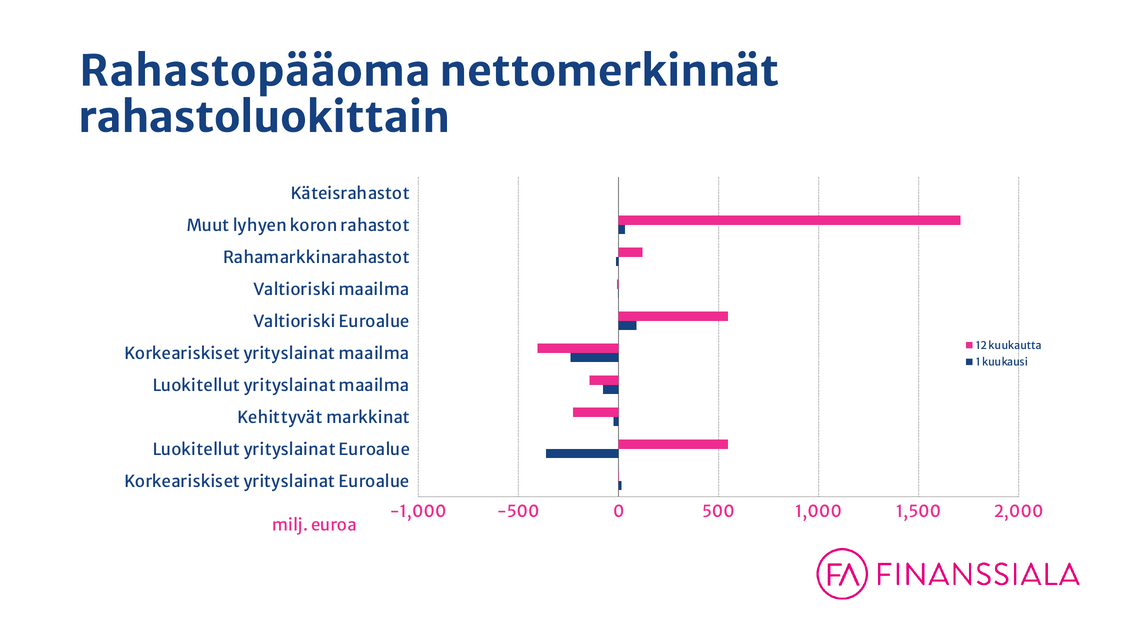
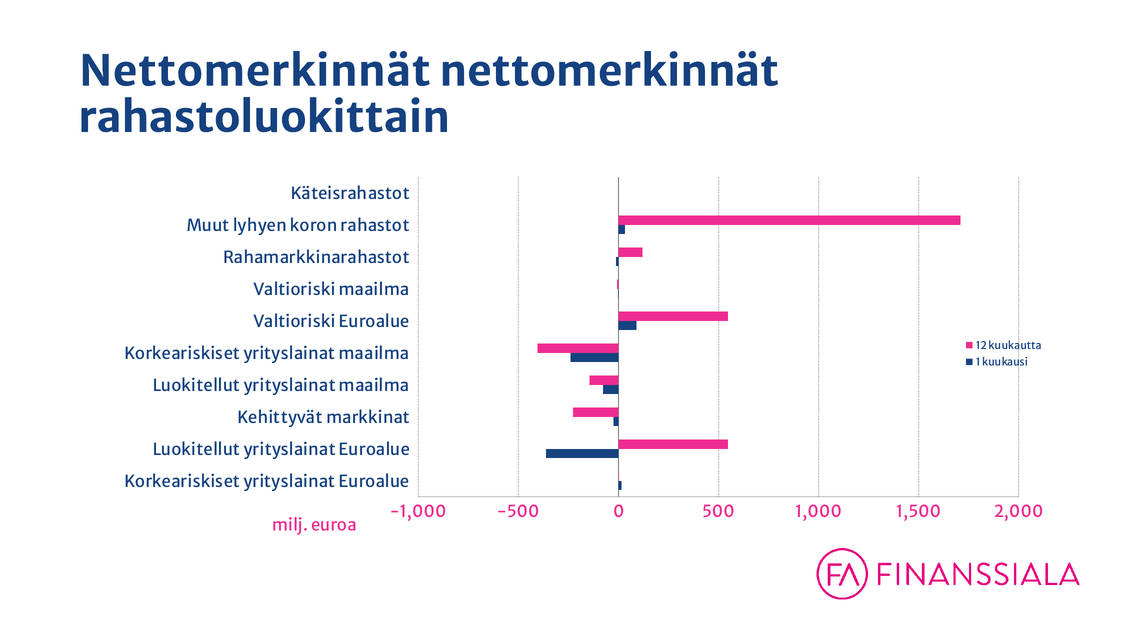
Rahastopääoma at (255, 72): Rahastopääoma -> Nettomerkinnät
